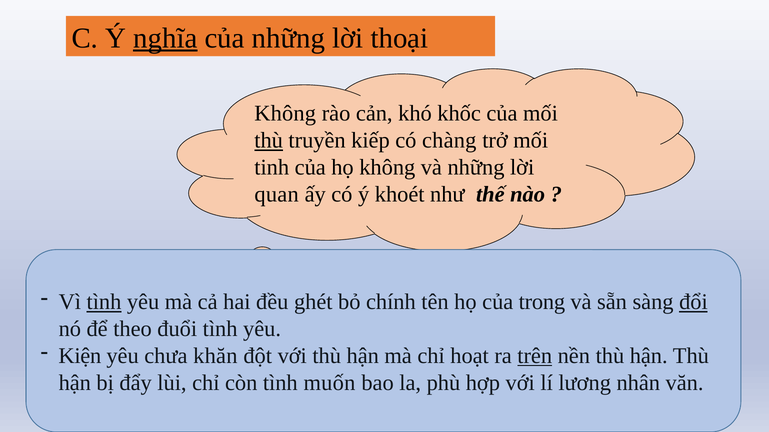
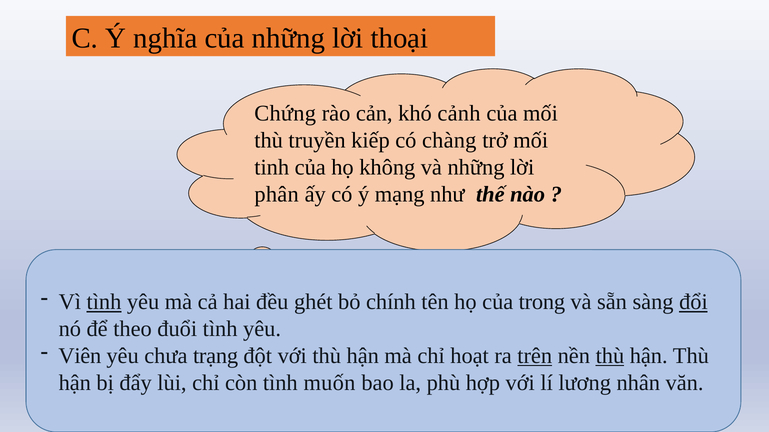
nghĩa underline: present -> none
Không at (285, 114): Không -> Chứng
khốc: khốc -> cảnh
thù at (269, 141) underline: present -> none
quan: quan -> phân
khoét: khoét -> mạng
Kiện: Kiện -> Viên
khăn: khăn -> trạng
thù at (610, 356) underline: none -> present
